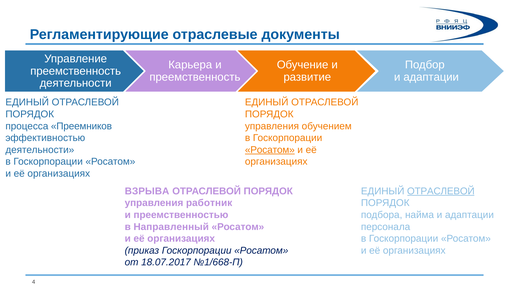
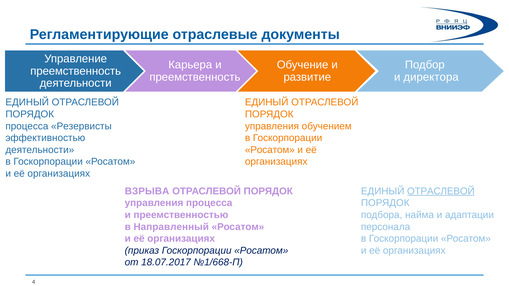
адаптации at (431, 77): адаптации -> директора
Преемников: Преемников -> Резервисты
Росатом at (270, 150) underline: present -> none
управления работник: работник -> процесса
